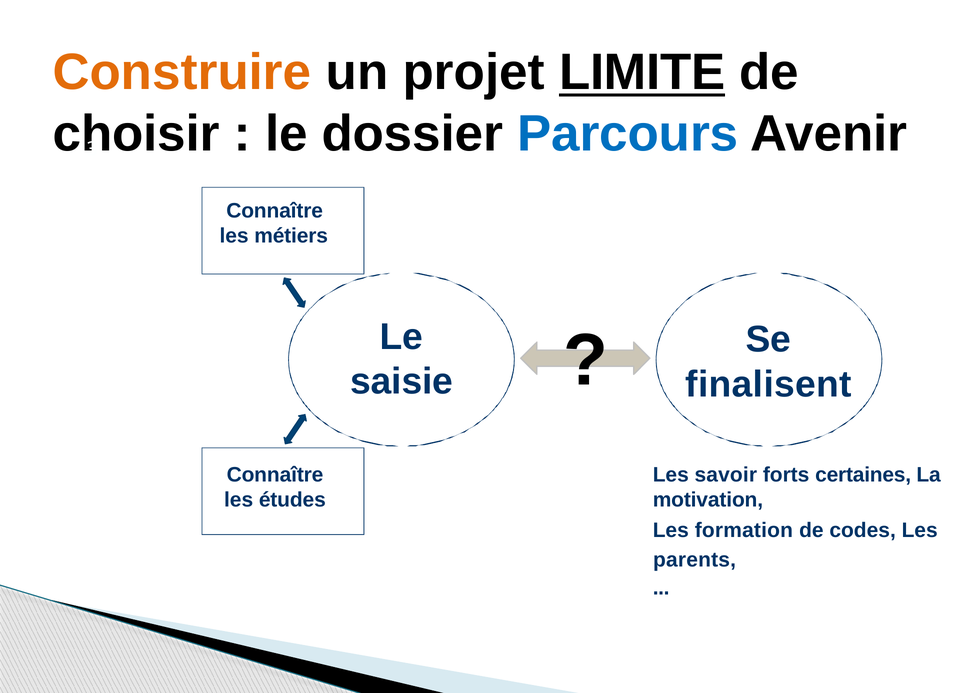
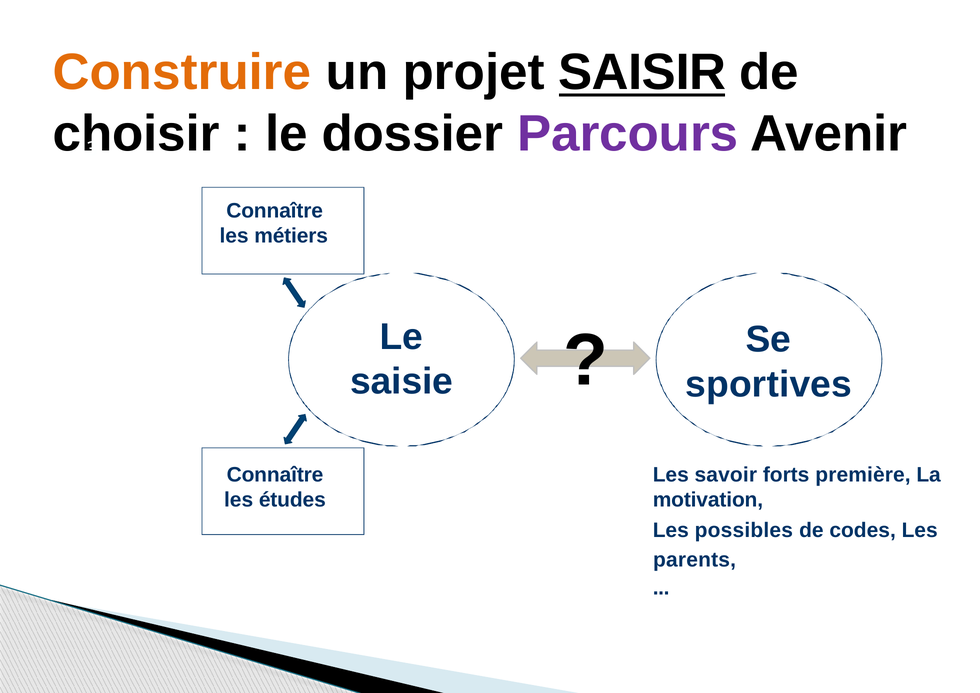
LIMITE: LIMITE -> SAISIR
Parcours colour: blue -> purple
finalisent: finalisent -> sportives
certaines: certaines -> première
formation: formation -> possibles
